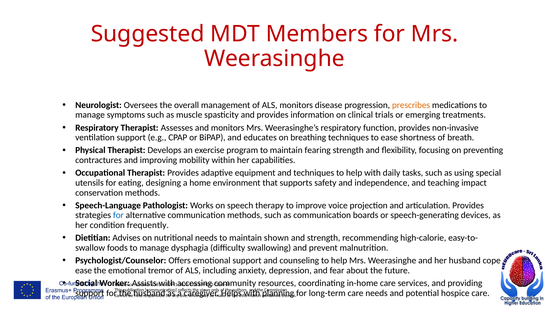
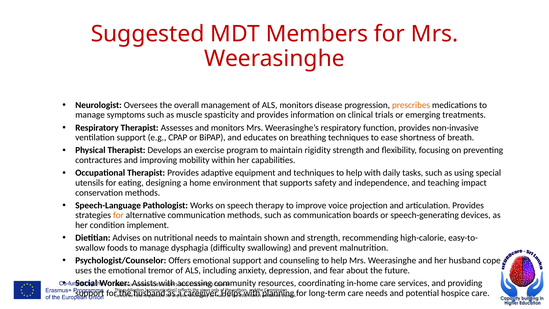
fearing: fearing -> rigidity
for at (118, 215) colour: blue -> orange
frequently: frequently -> implement
ease at (84, 270): ease -> uses
